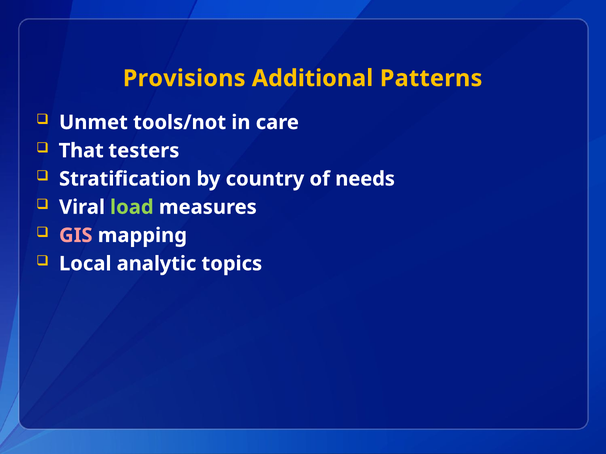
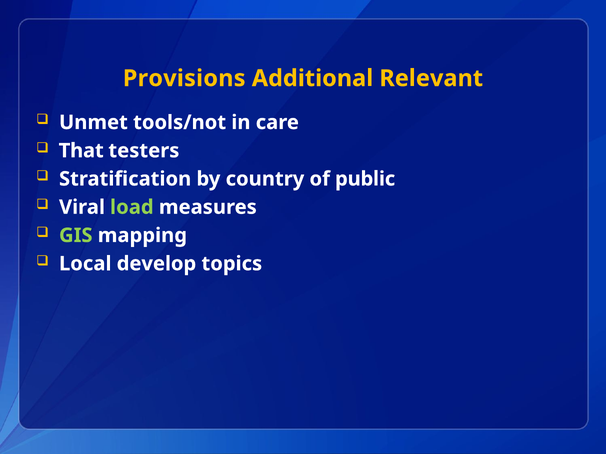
Patterns: Patterns -> Relevant
needs: needs -> public
GIS colour: pink -> light green
analytic: analytic -> develop
